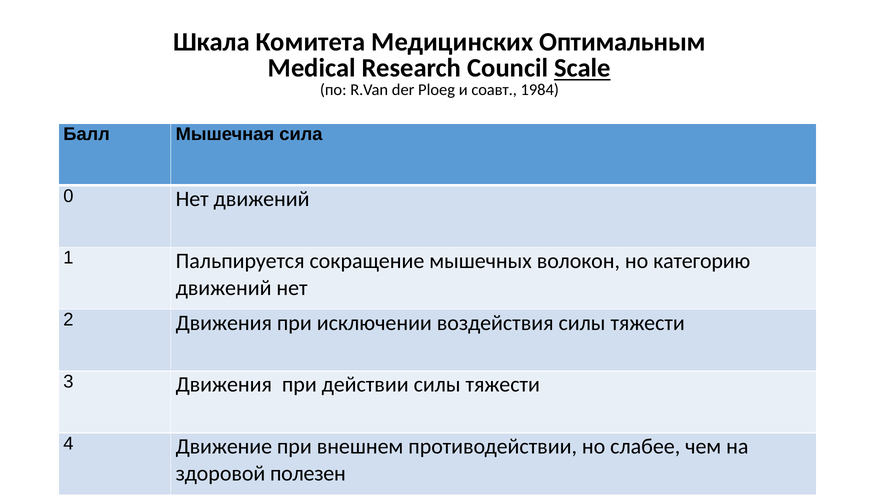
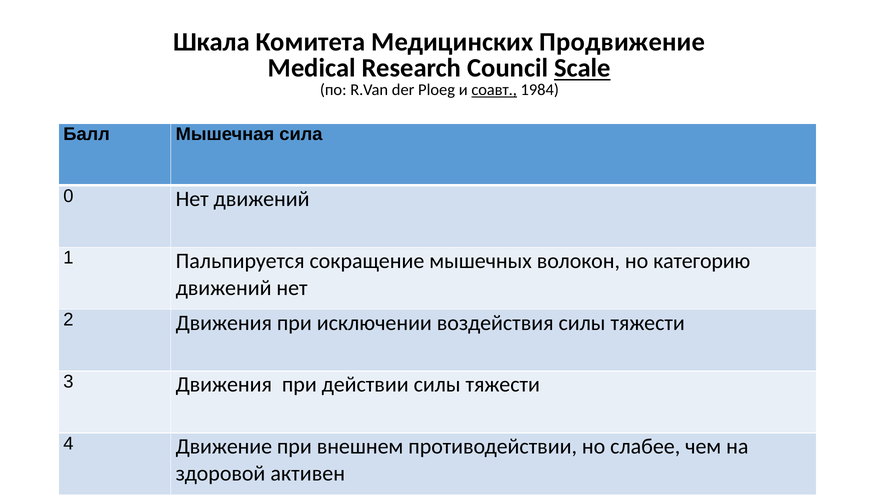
Оптимальным: Оптимальным -> Продвижение
соавт underline: none -> present
полезен: полезен -> активен
